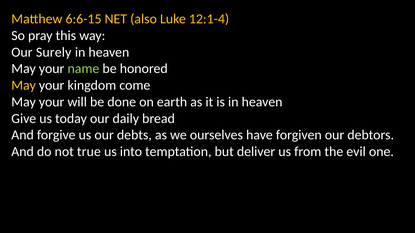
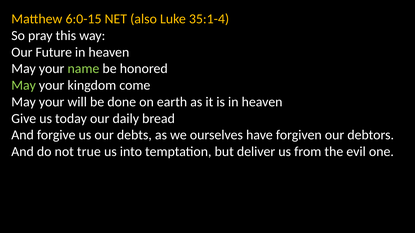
6:6-15: 6:6-15 -> 6:0-15
12:1-4: 12:1-4 -> 35:1-4
Surely: Surely -> Future
May at (24, 85) colour: yellow -> light green
